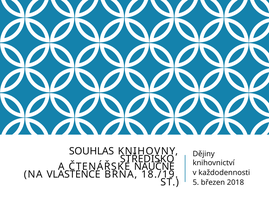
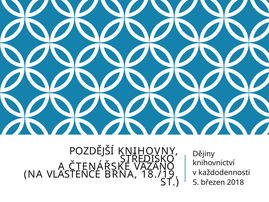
SOUHLAS: SOUHLAS -> POZDĚJŠÍ
NAUČNÉ: NAUČNÉ -> VÁZÁNO
